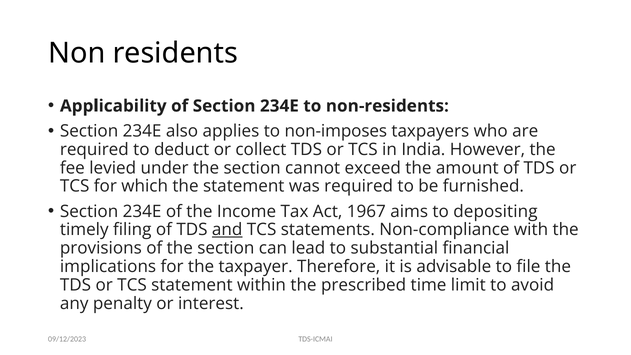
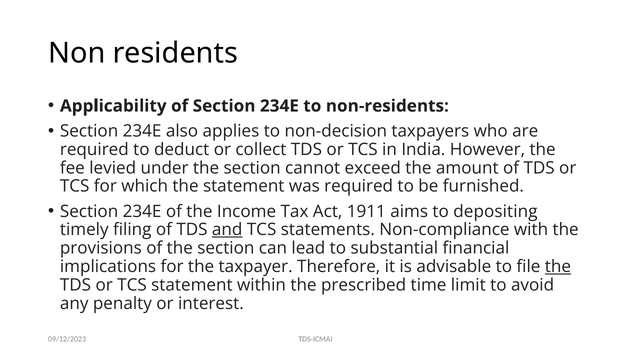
non-imposes: non-imposes -> non-decision
1967: 1967 -> 1911
the at (558, 267) underline: none -> present
